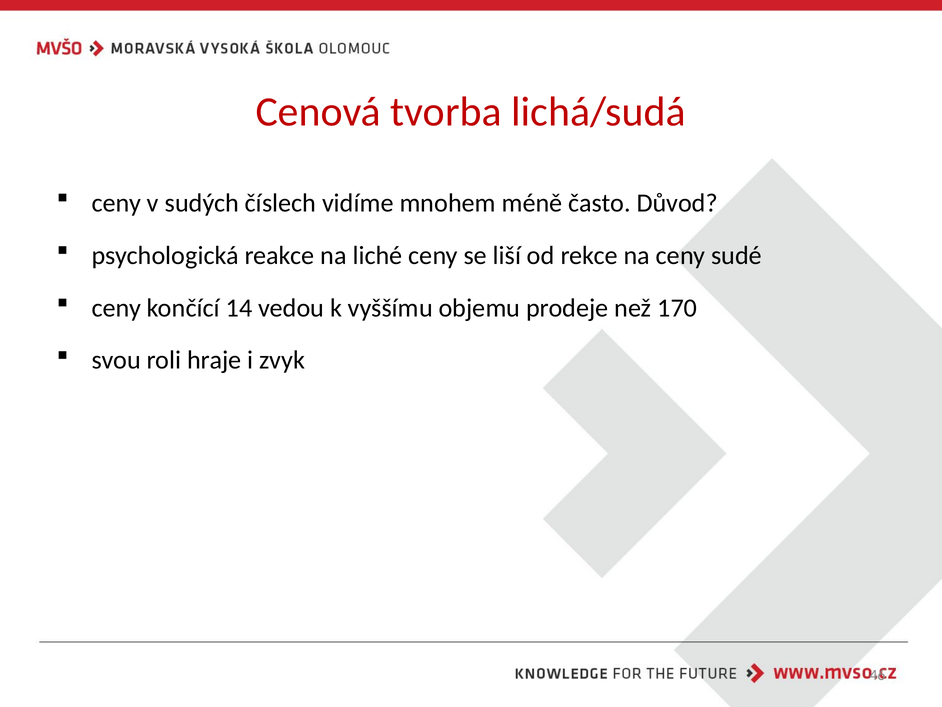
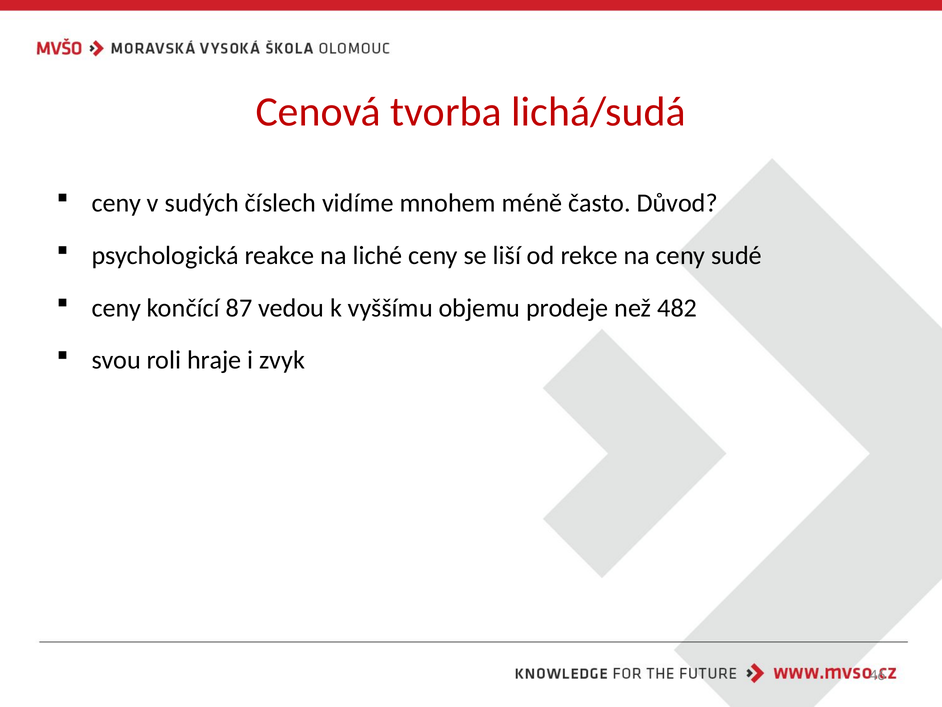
14: 14 -> 87
170: 170 -> 482
